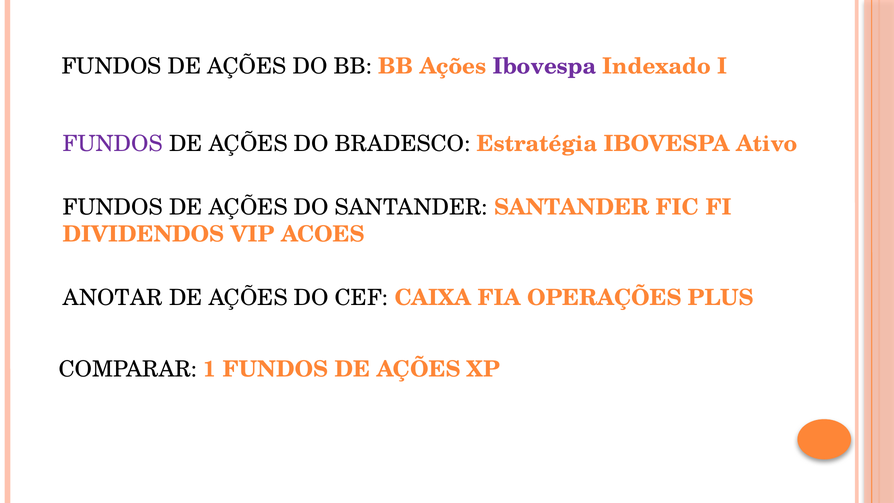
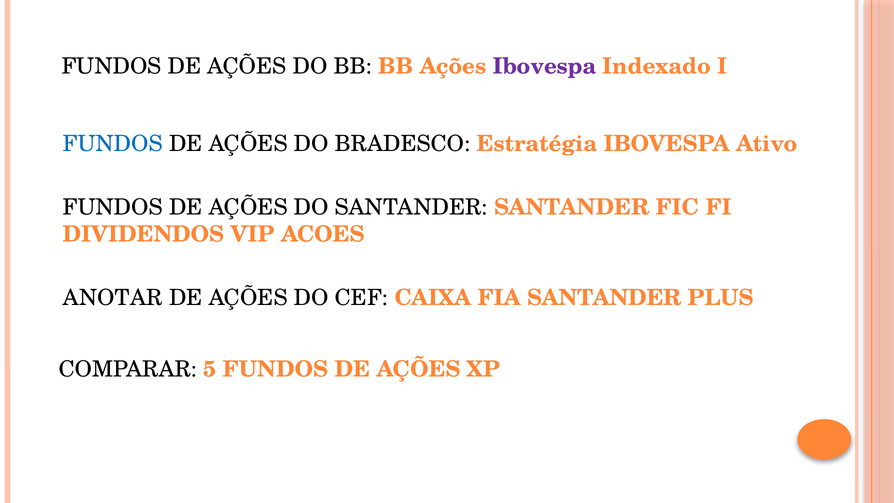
FUNDOS at (113, 144) colour: purple -> blue
FIA OPERAÇÕES: OPERAÇÕES -> SANTANDER
1: 1 -> 5
